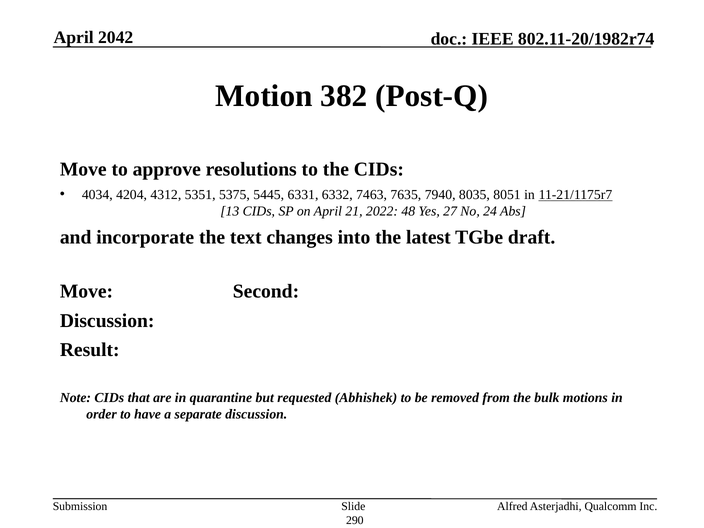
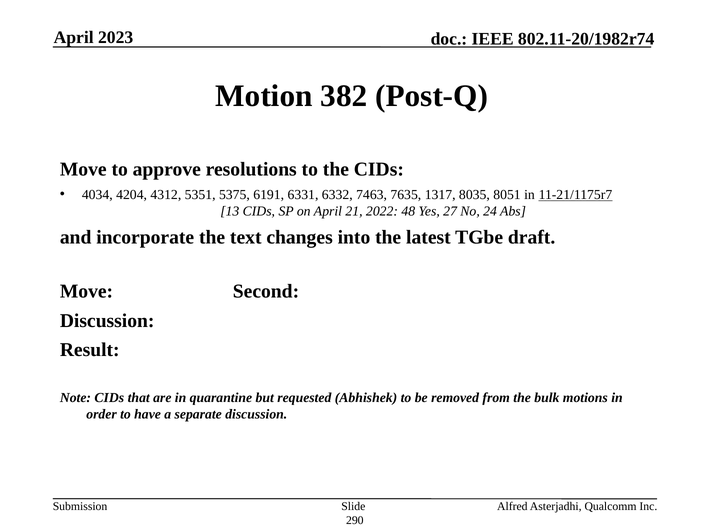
2042: 2042 -> 2023
5445: 5445 -> 6191
7940: 7940 -> 1317
